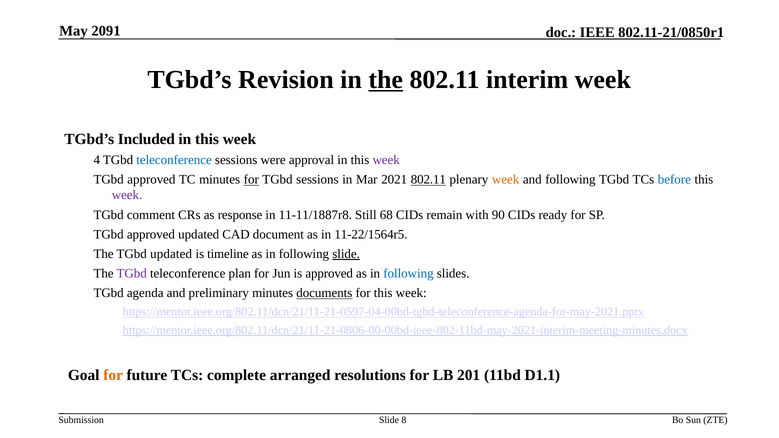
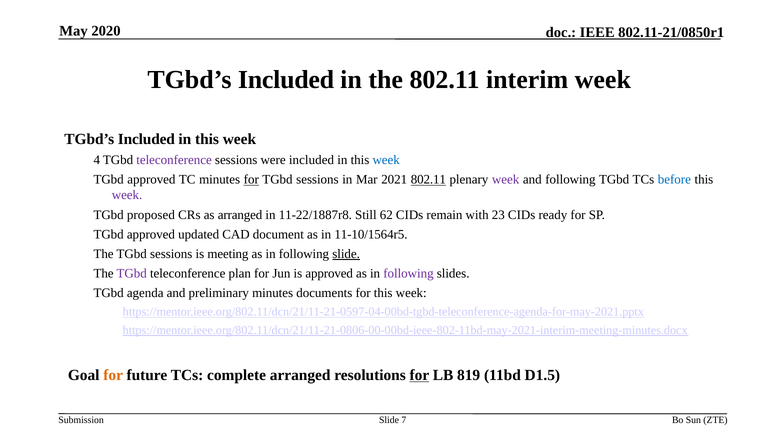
2091: 2091 -> 2020
Revision at (286, 80): Revision -> Included
the at (386, 80) underline: present -> none
teleconference at (174, 160) colour: blue -> purple
were approval: approval -> included
week at (386, 160) colour: purple -> blue
week at (506, 180) colour: orange -> purple
comment: comment -> proposed
as response: response -> arranged
11-11/1887r8: 11-11/1887r8 -> 11-22/1887r8
68: 68 -> 62
90: 90 -> 23
11-22/1564r5: 11-22/1564r5 -> 11-10/1564r5
The TGbd updated: updated -> sessions
timeline: timeline -> meeting
following at (408, 274) colour: blue -> purple
documents underline: present -> none
for at (419, 375) underline: none -> present
201: 201 -> 819
D1.1: D1.1 -> D1.5
8: 8 -> 7
